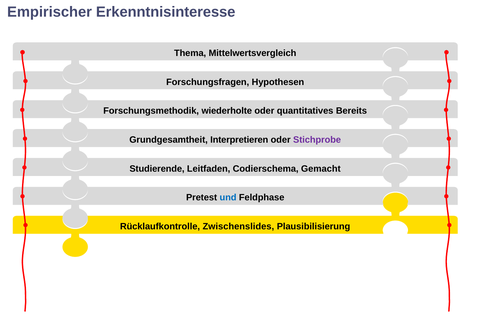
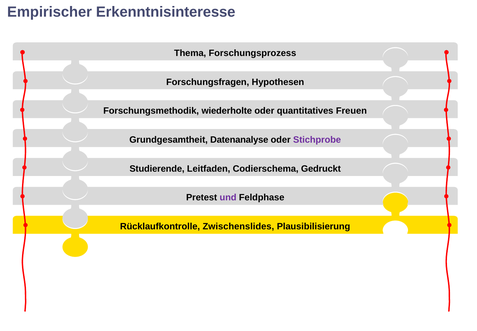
Mittelwertsvergleich: Mittelwertsvergleich -> Forschungsprozess
Bereits: Bereits -> Freuen
Interpretieren: Interpretieren -> Datenanalyse
Gemacht: Gemacht -> Gedruckt
und colour: blue -> purple
